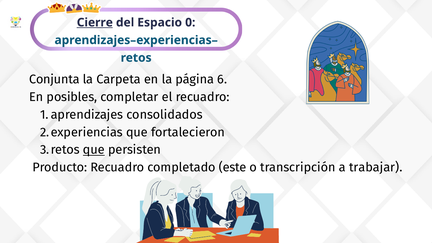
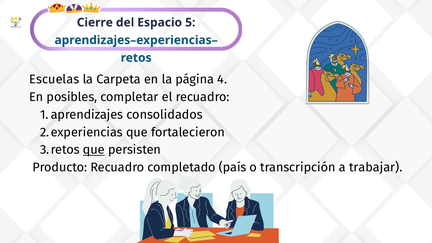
Cierre underline: present -> none
0: 0 -> 5
Conjunta: Conjunta -> Escuelas
6: 6 -> 4
este: este -> país
